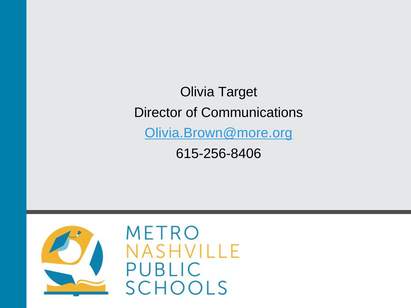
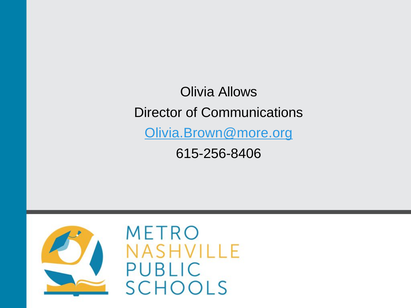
Target: Target -> Allows
